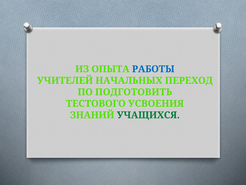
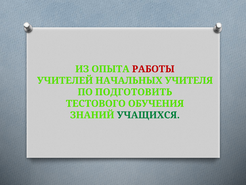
РАБОТЫ colour: blue -> red
ПЕРЕХОД: ПЕРЕХОД -> УЧИТЕЛЯ
УСВОЕНИЯ: УСВОЕНИЯ -> ОБУЧЕНИЯ
